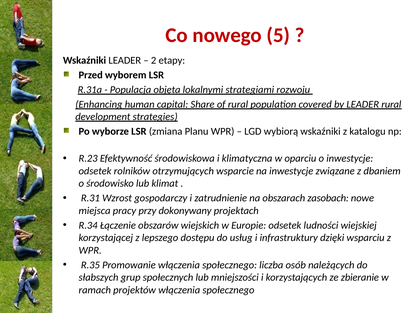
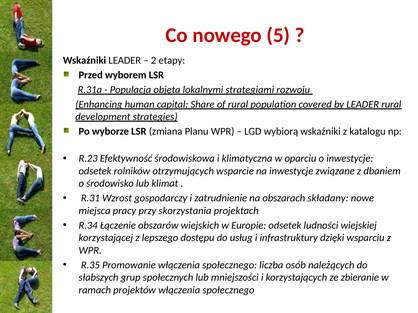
zasobach: zasobach -> składany
dokonywany: dokonywany -> skorzystania
